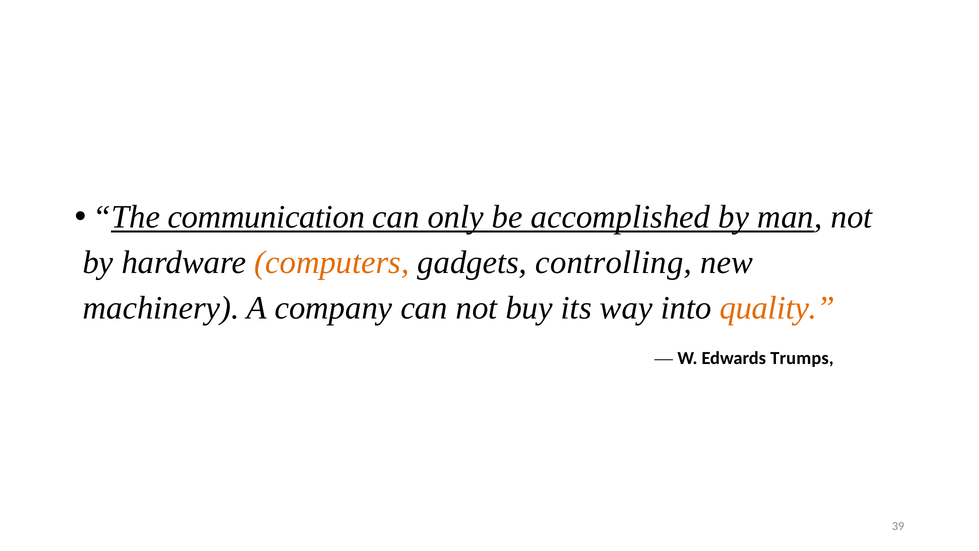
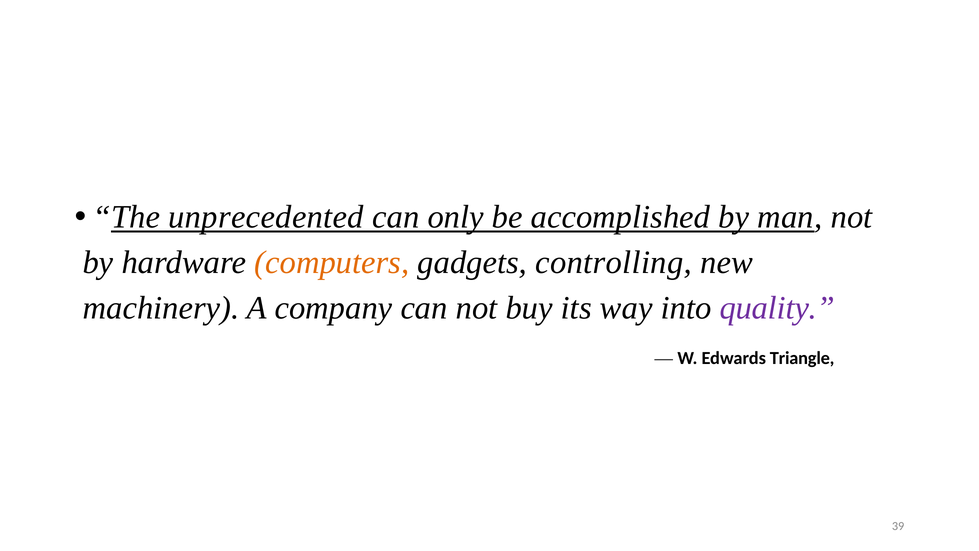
communication: communication -> unprecedented
quality colour: orange -> purple
Trumps: Trumps -> Triangle
